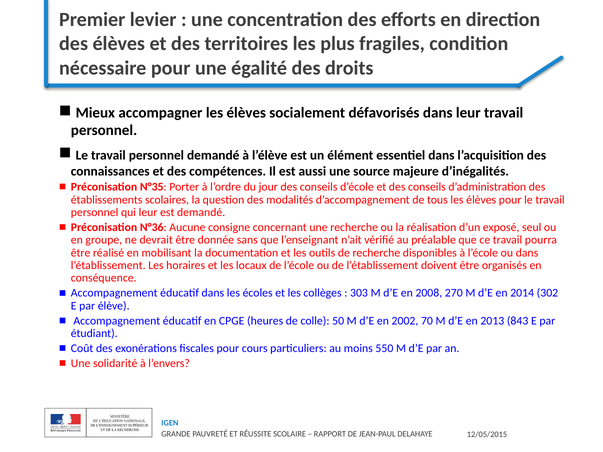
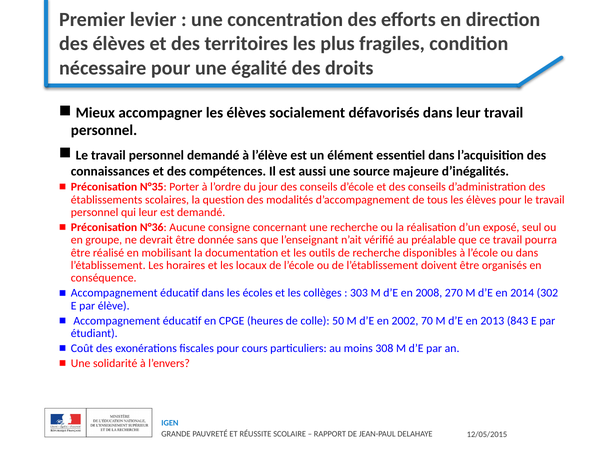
550: 550 -> 308
